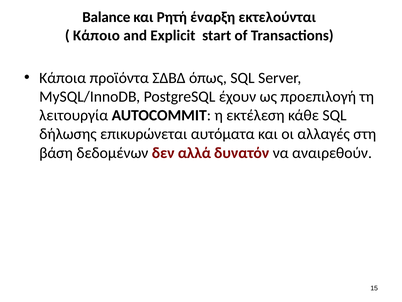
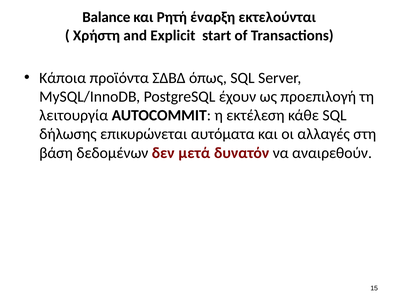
Κάποιο: Κάποιο -> Χρήστη
αλλά: αλλά -> μετά
